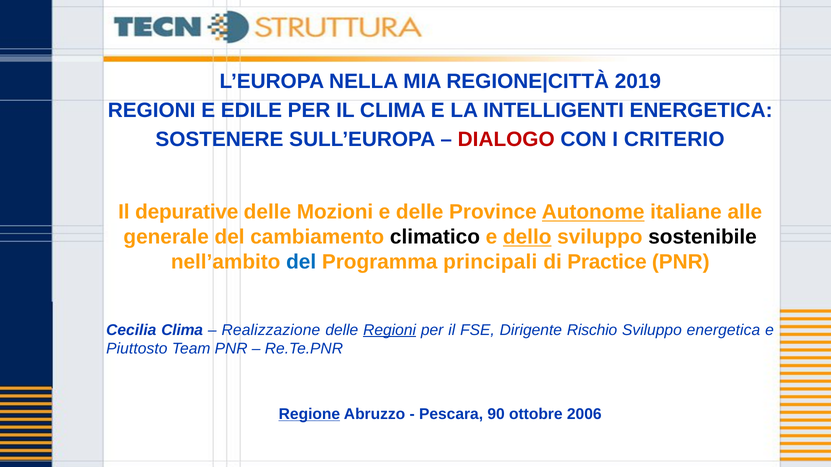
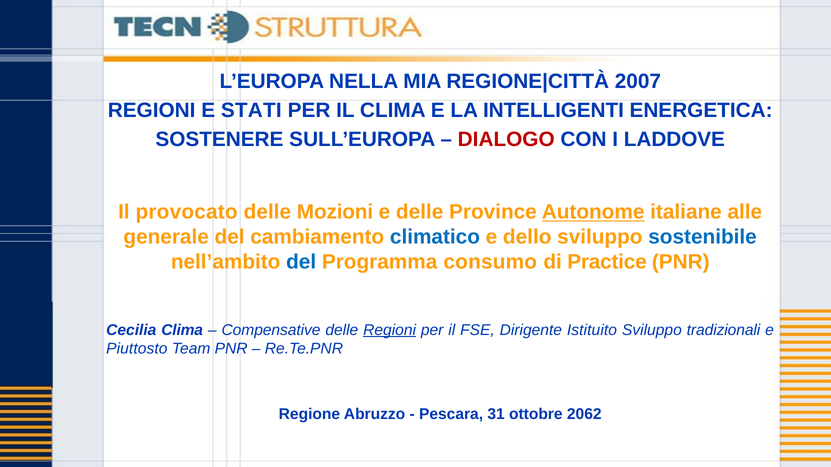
2019: 2019 -> 2007
EDILE: EDILE -> STATI
CRITERIO: CRITERIO -> LADDOVE
depurative: depurative -> provocato
climatico colour: black -> blue
dello underline: present -> none
sostenibile colour: black -> blue
principali: principali -> consumo
Realizzazione: Realizzazione -> Compensative
Rischio: Rischio -> Istituito
Sviluppo energetica: energetica -> tradizionali
Regione underline: present -> none
90: 90 -> 31
2006: 2006 -> 2062
